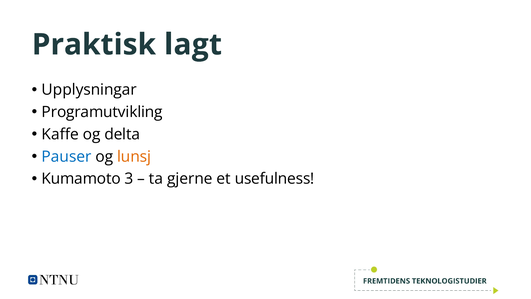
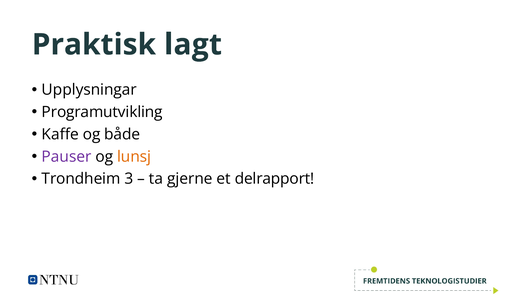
delta: delta -> både
Pauser colour: blue -> purple
Kumamoto: Kumamoto -> Trondheim
usefulness: usefulness -> delrapport
